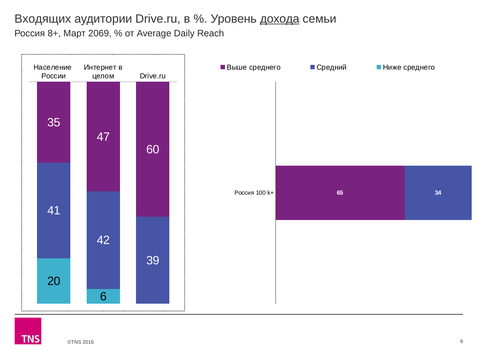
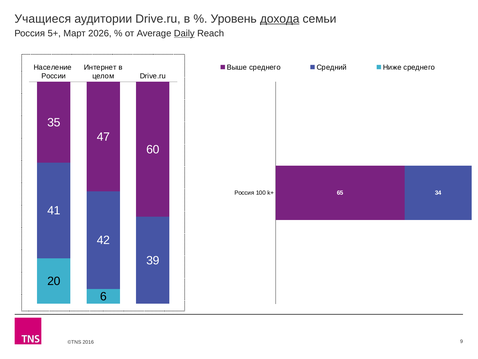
Входящих: Входящих -> Учащиеся
8+: 8+ -> 5+
2069: 2069 -> 2026
Daily underline: none -> present
